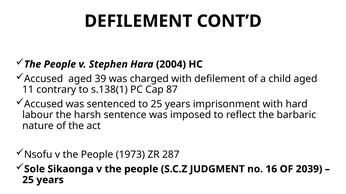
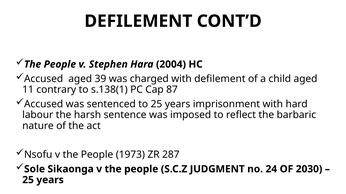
16: 16 -> 24
2039: 2039 -> 2030
